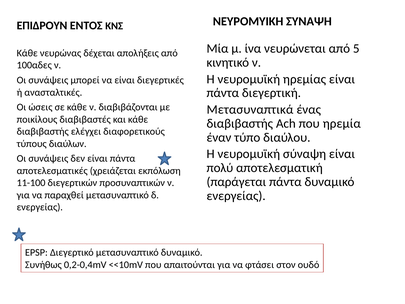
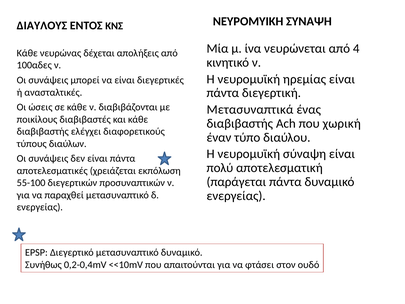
ΕΠΙΔΡΟΥΝ: ΕΠΙΔΡΟΥΝ -> ΔΙΑΥΛΟΥΣ
5: 5 -> 4
ηρεμία: ηρεμία -> χωρική
11-100: 11-100 -> 55-100
